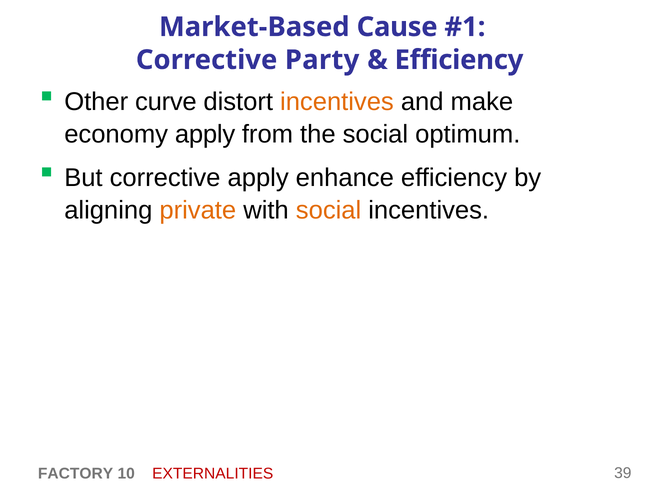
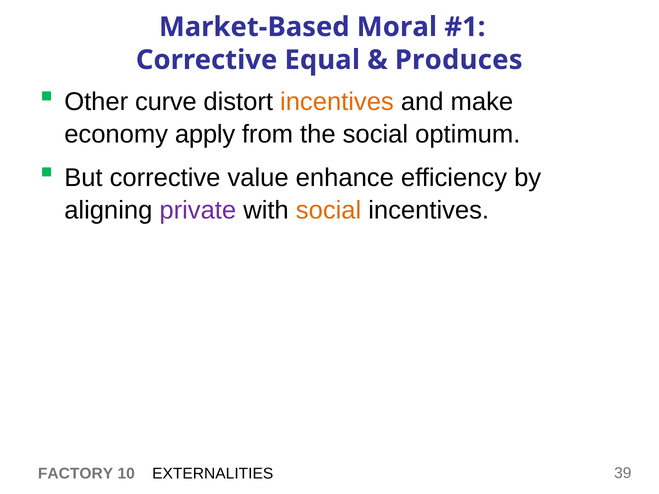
Cause: Cause -> Moral
Party: Party -> Equal
Efficiency at (459, 60): Efficiency -> Produces
corrective apply: apply -> value
private colour: orange -> purple
EXTERNALITIES colour: red -> black
